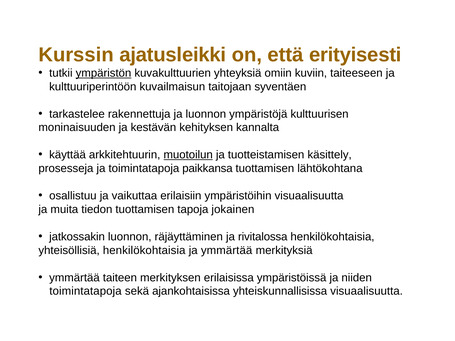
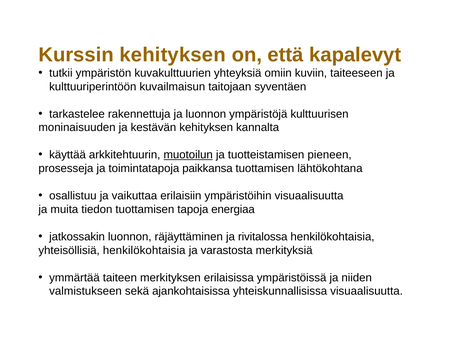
Kurssin ajatusleikki: ajatusleikki -> kehityksen
erityisesti: erityisesti -> kapalevyt
ympäristön underline: present -> none
käsittely: käsittely -> pieneen
jokainen: jokainen -> energiaa
ja ymmärtää: ymmärtää -> varastosta
toimintatapoja at (85, 291): toimintatapoja -> valmistukseen
